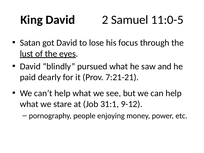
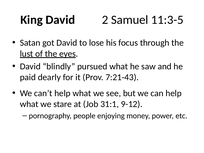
11:0-5: 11:0-5 -> 11:3-5
7:21-21: 7:21-21 -> 7:21-43
